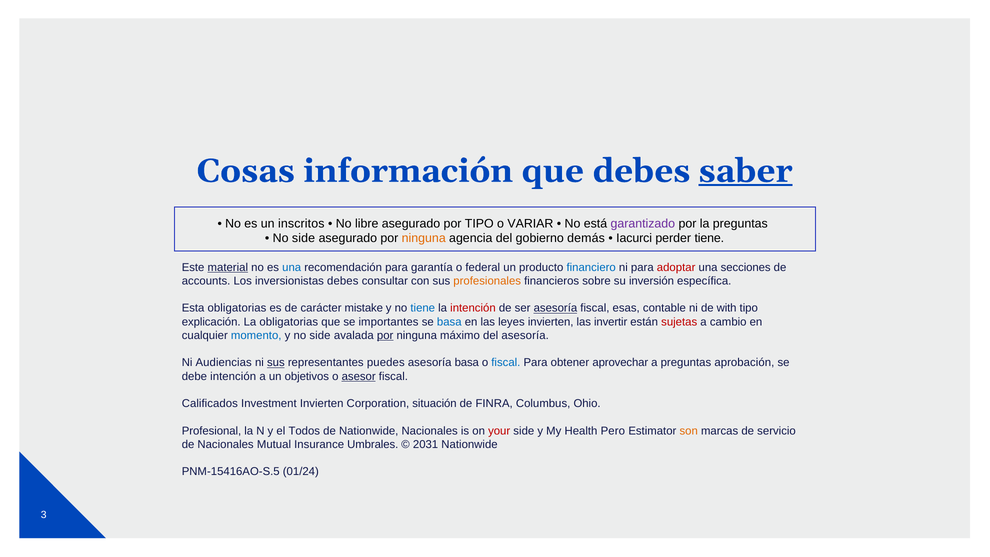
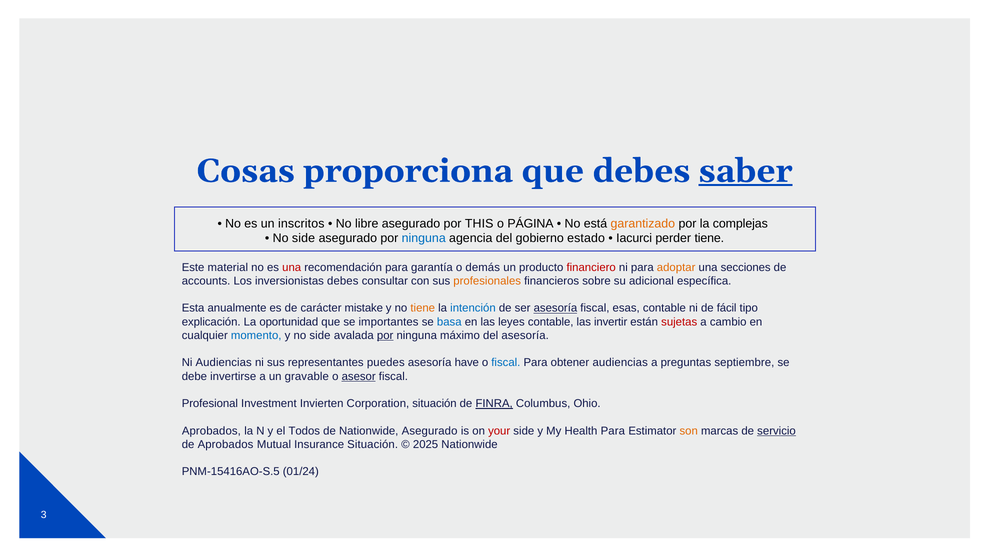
información: información -> proporciona
por TIPO: TIPO -> THIS
VARIAR: VARIAR -> PÁGINA
garantizado colour: purple -> orange
la preguntas: preguntas -> complejas
ninguna at (424, 238) colour: orange -> blue
demás: demás -> estado
material underline: present -> none
una at (292, 267) colour: blue -> red
federal: federal -> demás
financiero colour: blue -> red
adoptar colour: red -> orange
inversión: inversión -> adicional
Esta obligatorias: obligatorias -> anualmente
tiene at (423, 308) colour: blue -> orange
intención at (473, 308) colour: red -> blue
with: with -> fácil
La obligatorias: obligatorias -> oportunidad
leyes invierten: invierten -> contable
sus at (276, 363) underline: present -> none
asesoría basa: basa -> have
obtener aprovechar: aprovechar -> audiencias
aprobación: aprobación -> septiembre
debe intención: intención -> invertirse
objetivos: objetivos -> gravable
Calificados: Calificados -> Profesional
FINRA underline: none -> present
Profesional at (211, 431): Profesional -> Aprobados
Nationwide Nacionales: Nacionales -> Asegurado
Health Pero: Pero -> Para
servicio underline: none -> present
de Nacionales: Nacionales -> Aprobados
Insurance Umbrales: Umbrales -> Situación
2031: 2031 -> 2025
